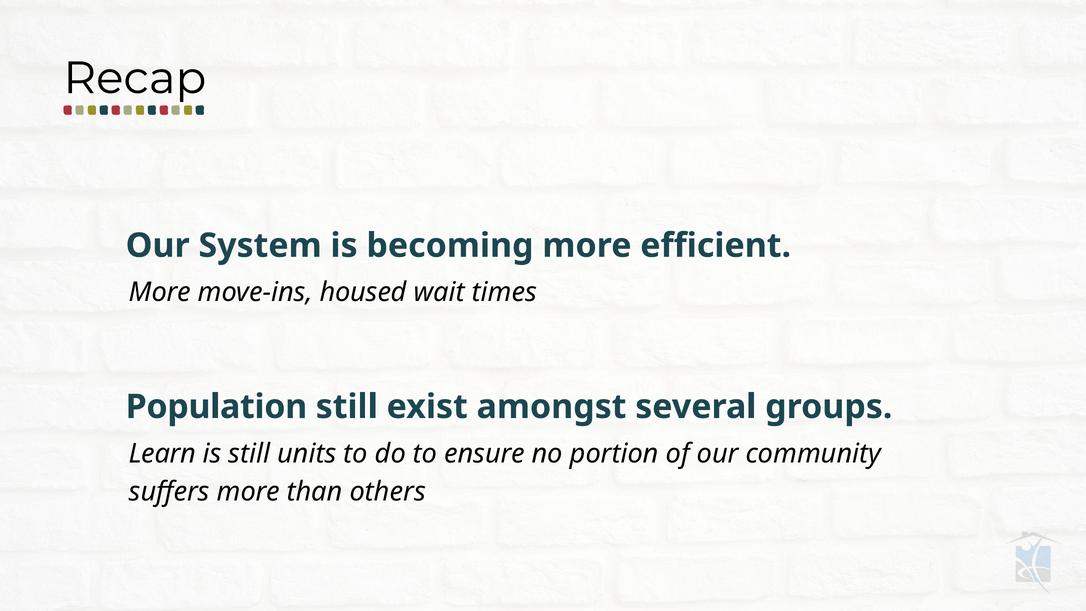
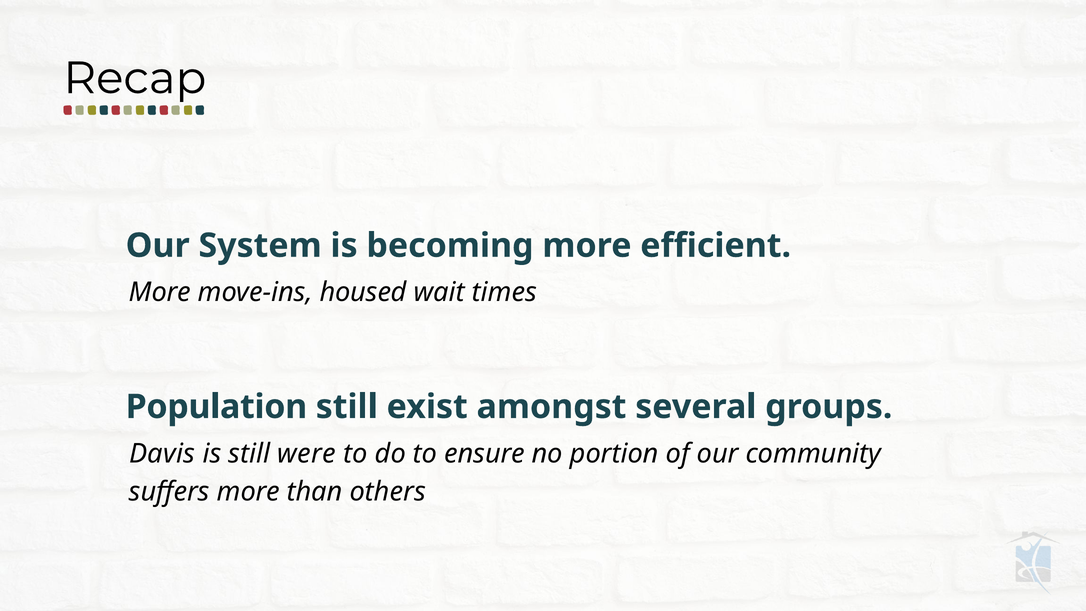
Learn: Learn -> Davis
units: units -> were
